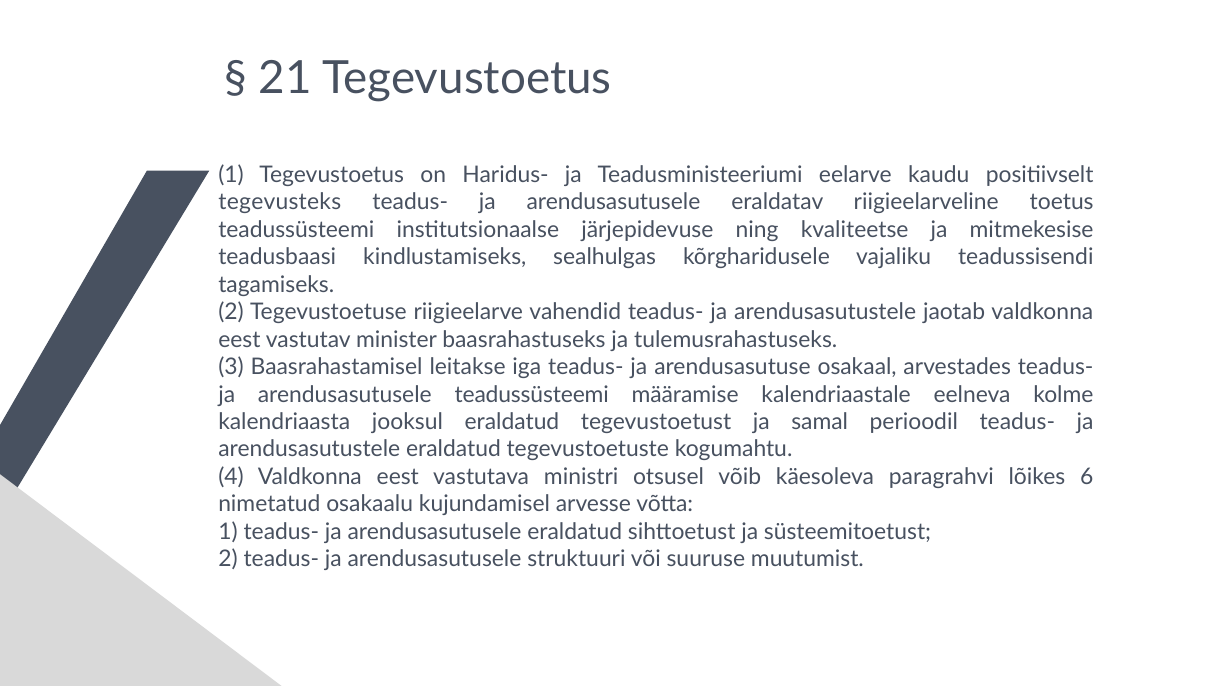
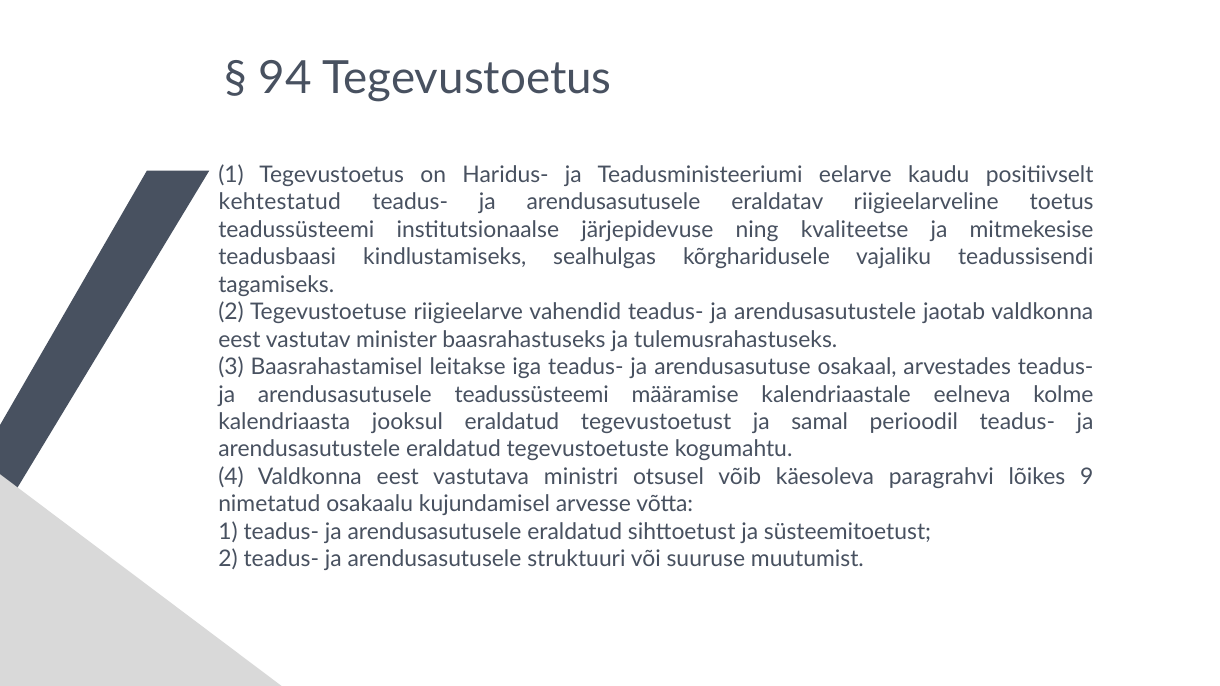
21: 21 -> 94
tegevusteks: tegevusteks -> kehtestatud
6: 6 -> 9
